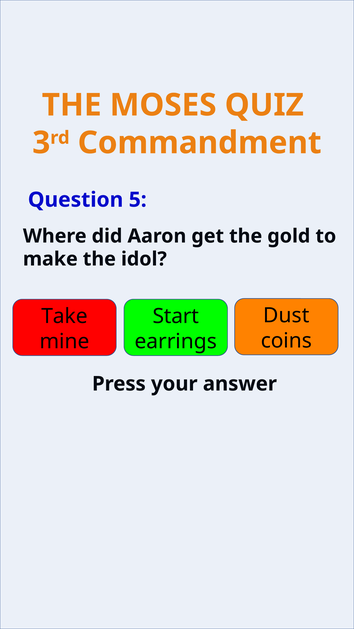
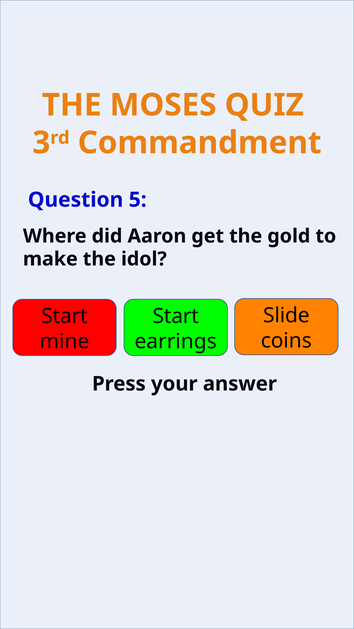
Dust: Dust -> Slide
Take at (64, 316): Take -> Start
